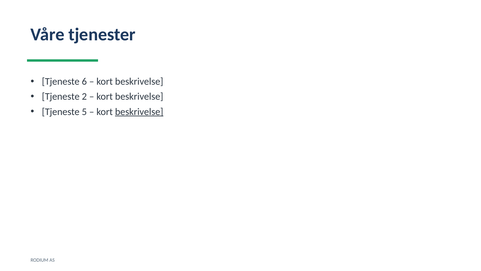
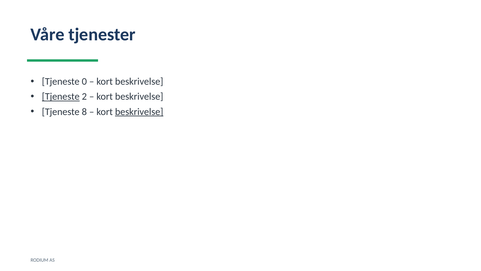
6: 6 -> 0
Tjeneste at (61, 97) underline: none -> present
5: 5 -> 8
